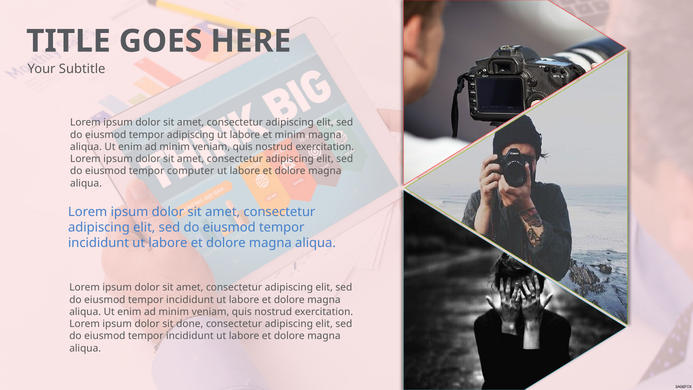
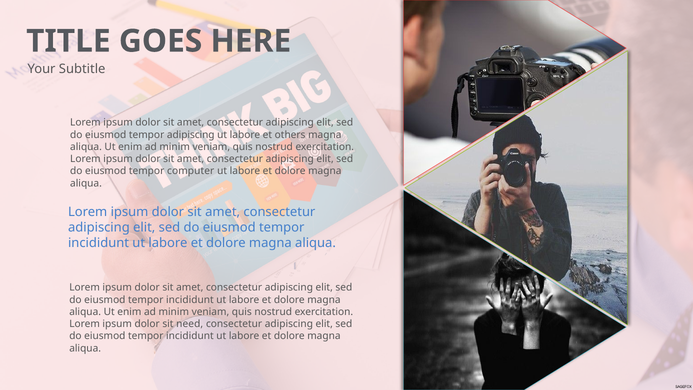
et minim: minim -> others
done: done -> need
